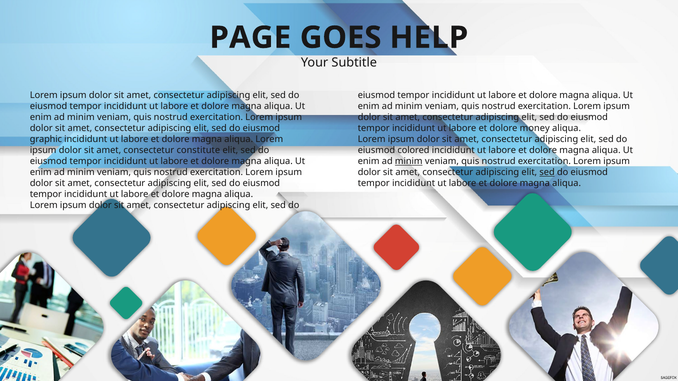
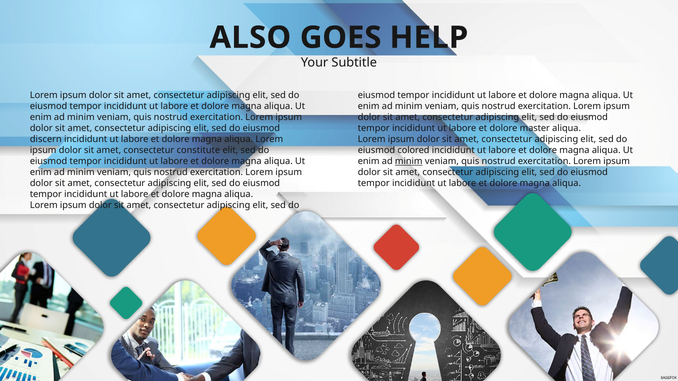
PAGE: PAGE -> ALSO
money: money -> master
graphic: graphic -> discern
sed at (547, 173) underline: present -> none
